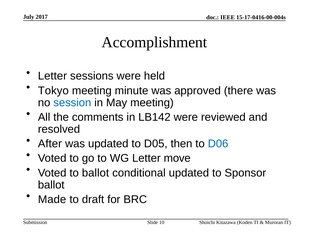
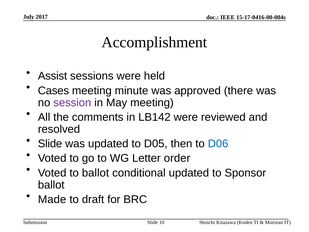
Letter at (52, 76): Letter -> Assist
Tokyo: Tokyo -> Cases
session colour: blue -> purple
After at (50, 144): After -> Slide
move: move -> order
